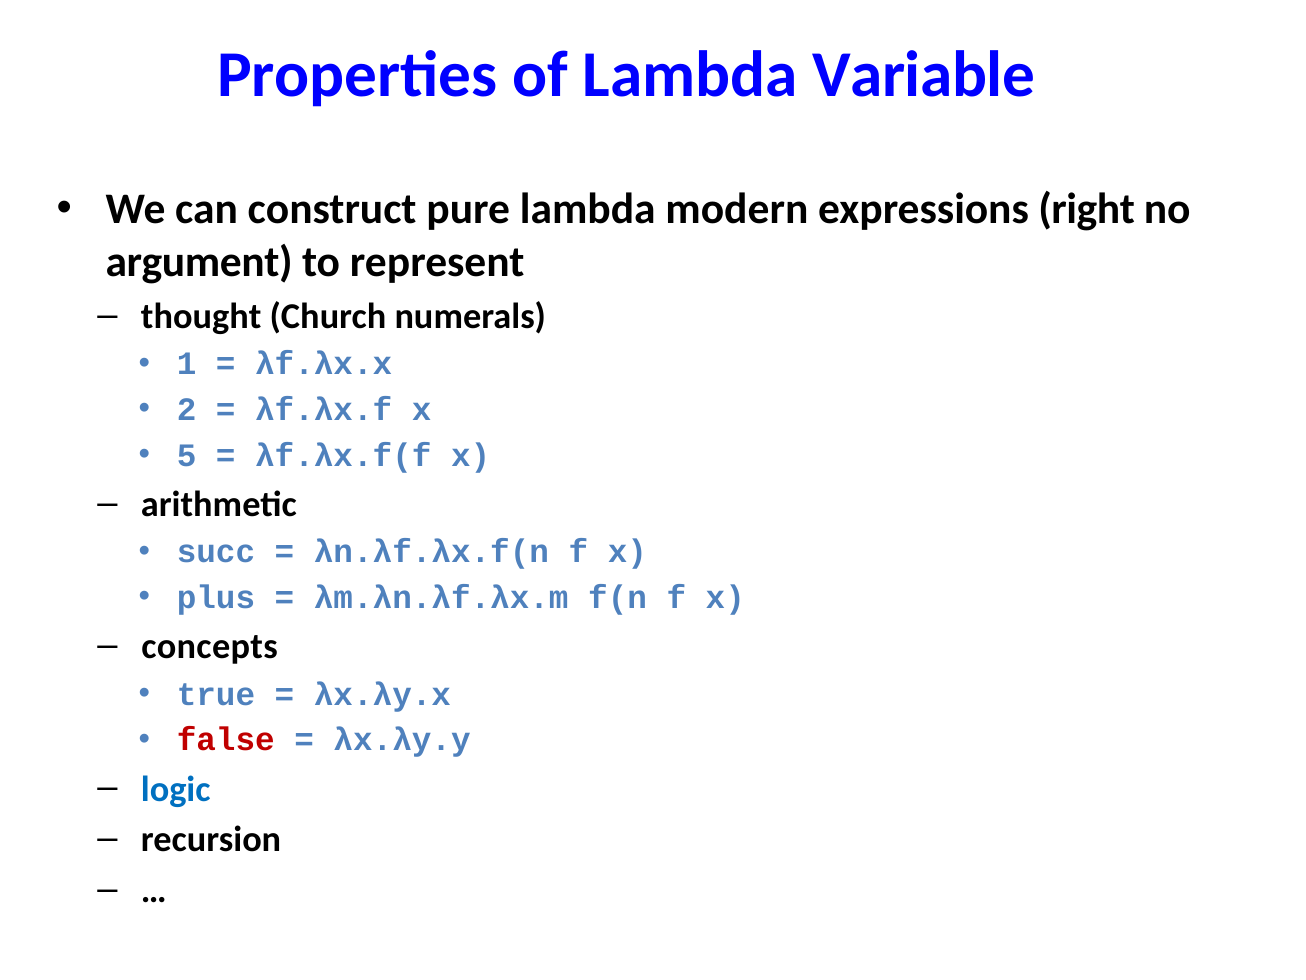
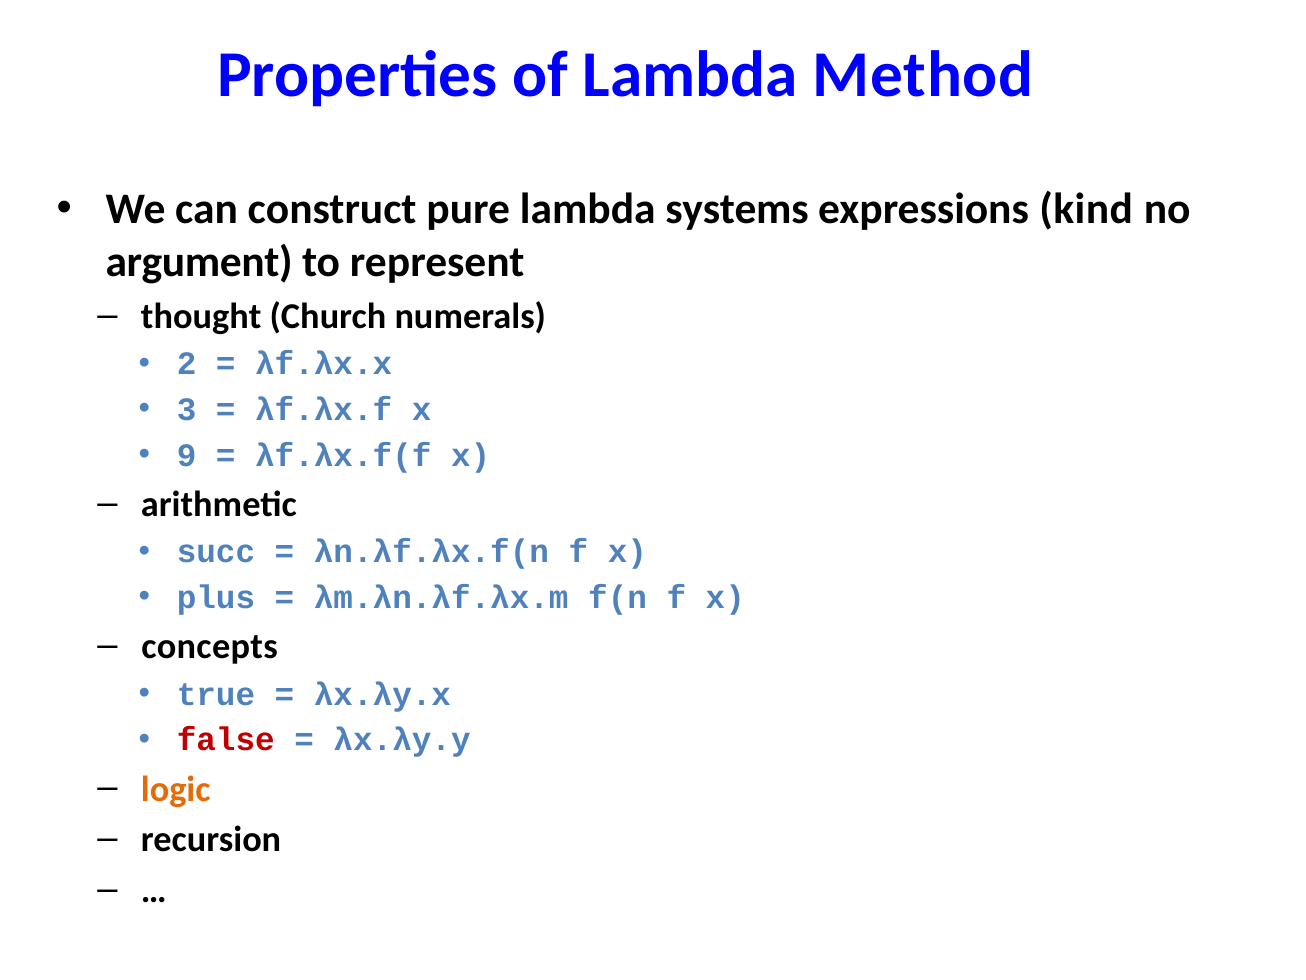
Variable: Variable -> Method
modern: modern -> systems
right: right -> kind
1: 1 -> 2
2: 2 -> 3
5: 5 -> 9
logic colour: blue -> orange
